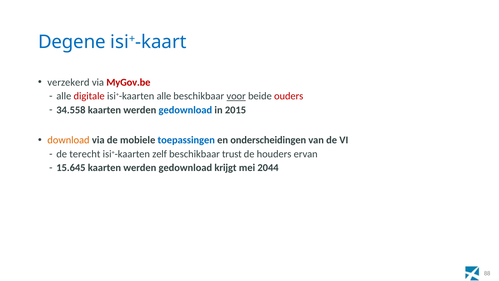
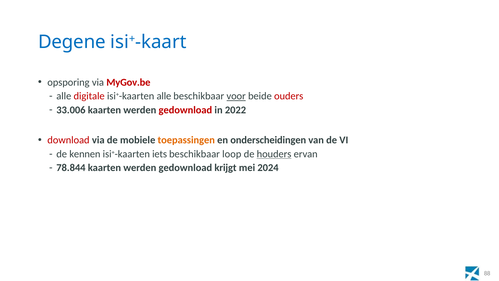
verzekerd: verzekerd -> opsporing
34.558: 34.558 -> 33.006
gedownload at (185, 110) colour: blue -> red
2015: 2015 -> 2022
download colour: orange -> red
toepassingen colour: blue -> orange
terecht: terecht -> kennen
zelf: zelf -> iets
trust: trust -> loop
houders underline: none -> present
15.645: 15.645 -> 78.844
2044: 2044 -> 2024
